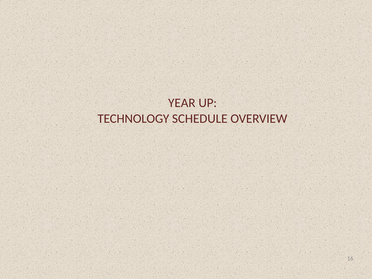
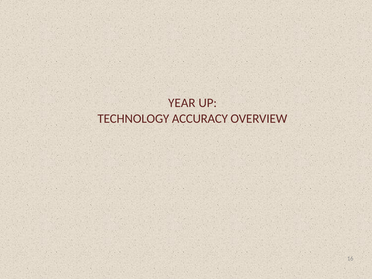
SCHEDULE: SCHEDULE -> ACCURACY
